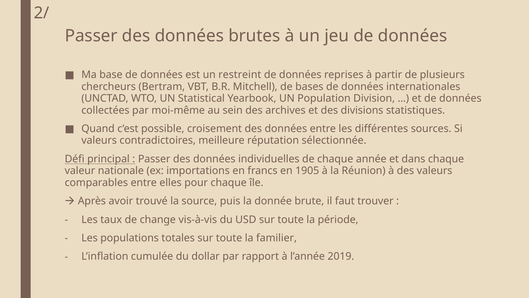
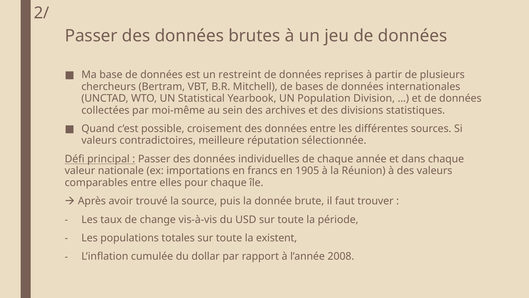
familier: familier -> existent
2019: 2019 -> 2008
